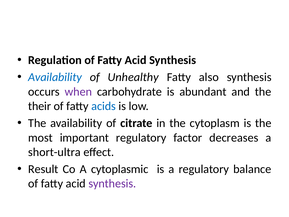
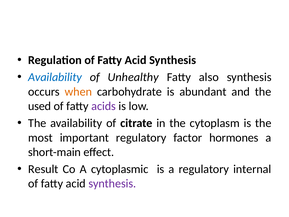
when colour: purple -> orange
their: their -> used
acids colour: blue -> purple
decreases: decreases -> hormones
short-ultra: short-ultra -> short-main
balance: balance -> internal
